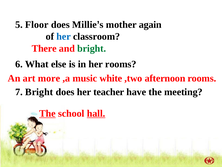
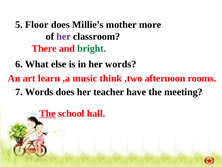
again: again -> more
her at (64, 36) colour: blue -> purple
her rooms: rooms -> words
more: more -> learn
white: white -> think
7 Bright: Bright -> Words
hall underline: present -> none
